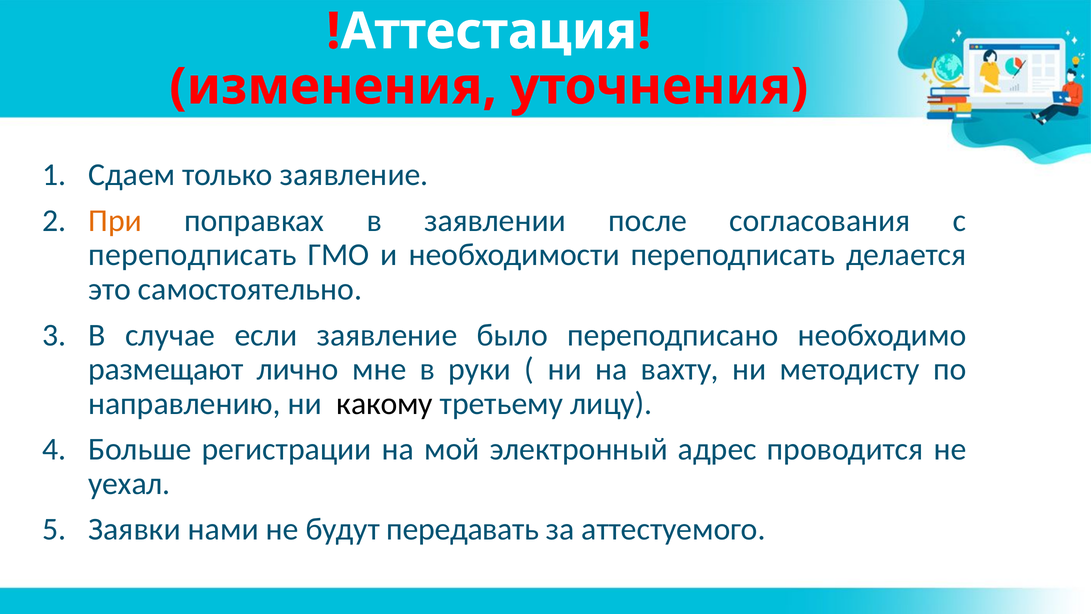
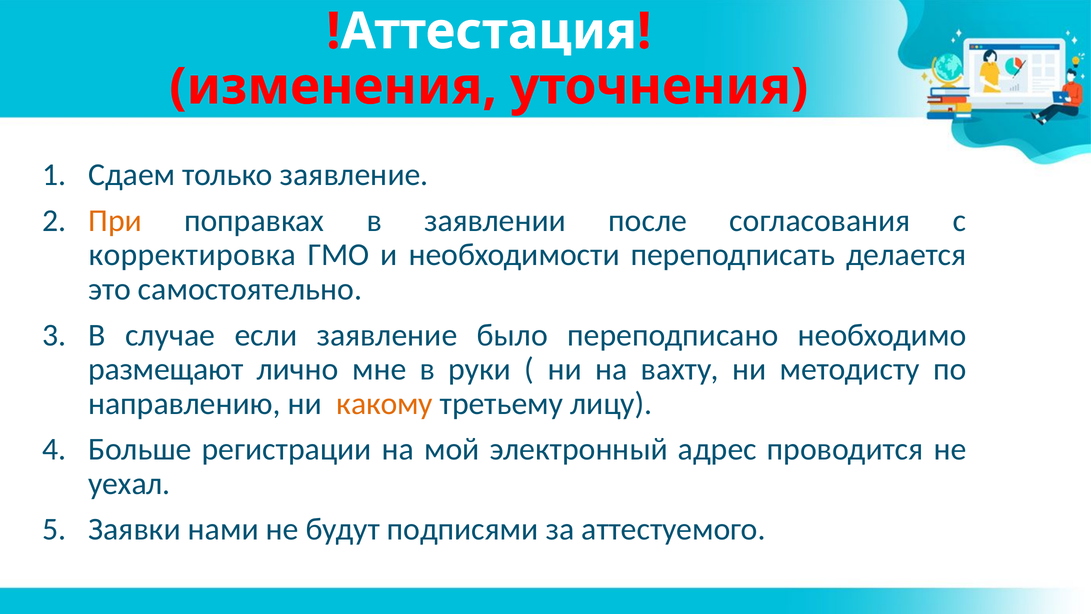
переподписать at (192, 255): переподписать -> корректировка
какому colour: black -> orange
передавать: передавать -> подписями
